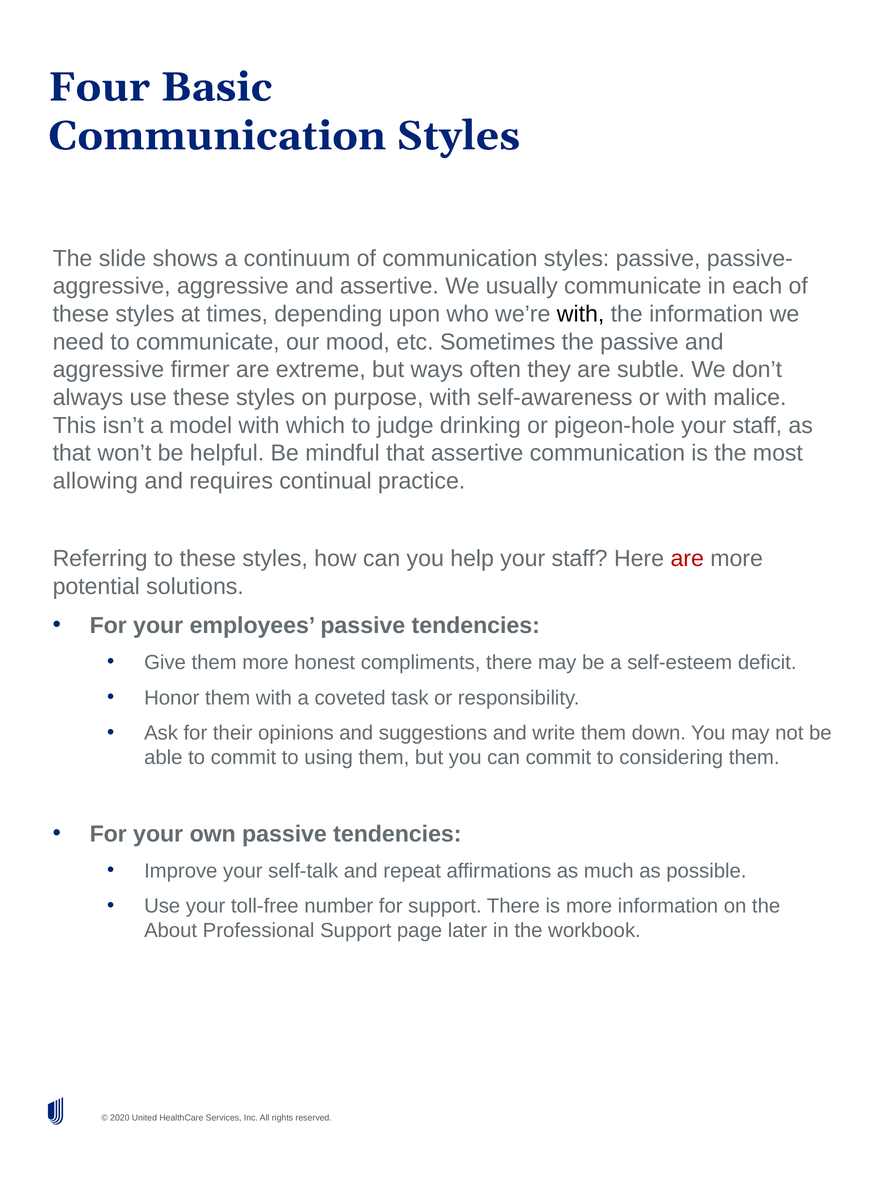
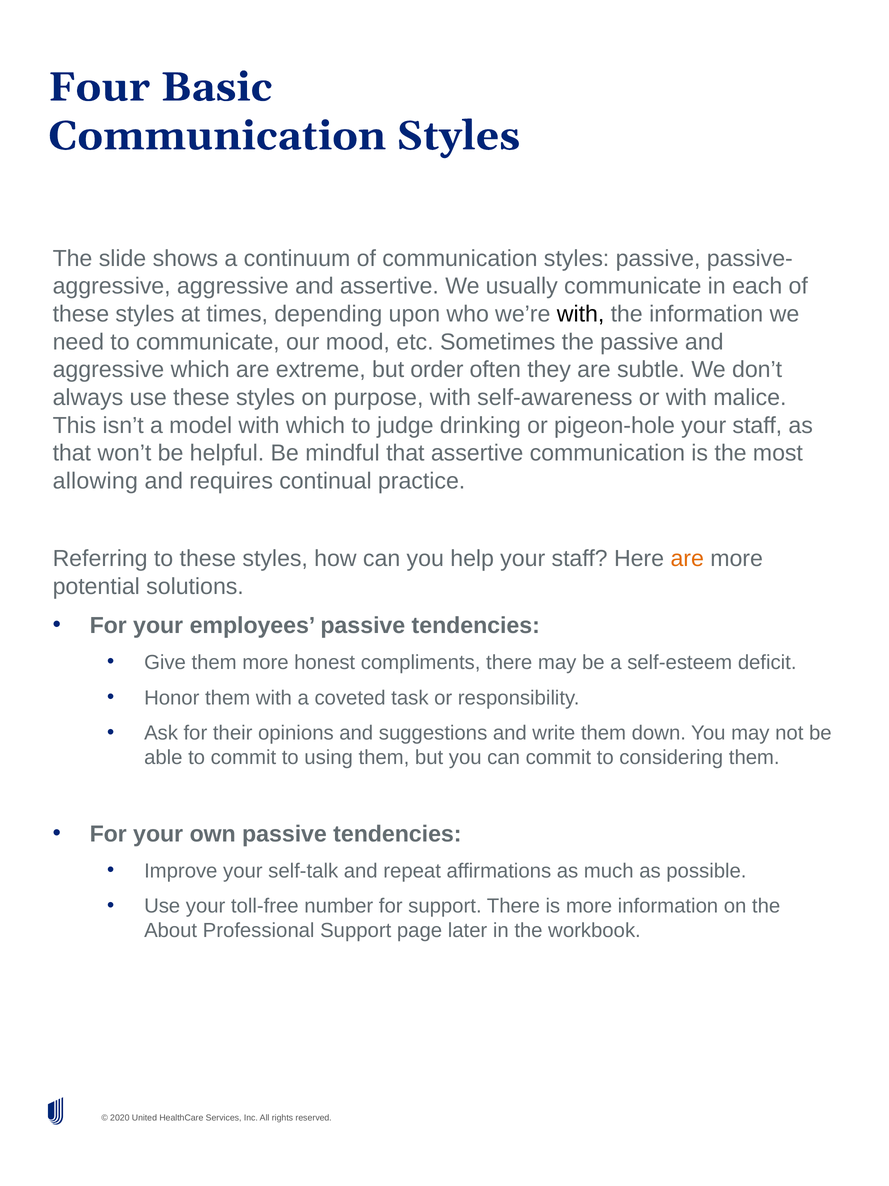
aggressive firmer: firmer -> which
ways: ways -> order
are at (687, 558) colour: red -> orange
